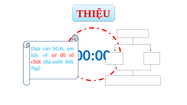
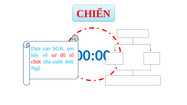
THIỆU: THIỆU -> CHIẾN
